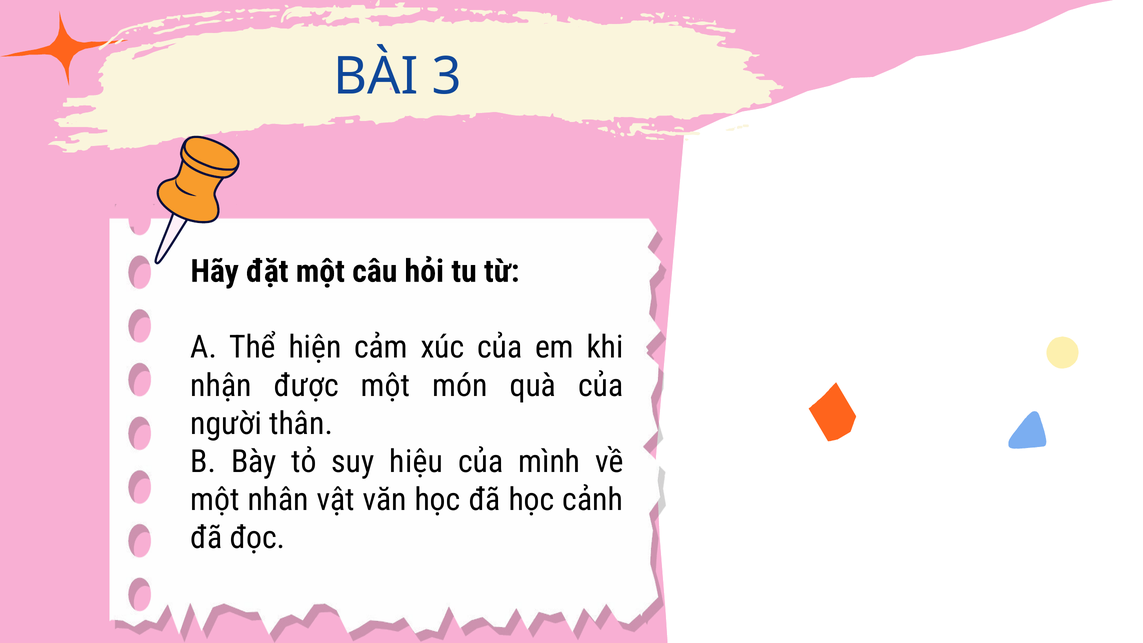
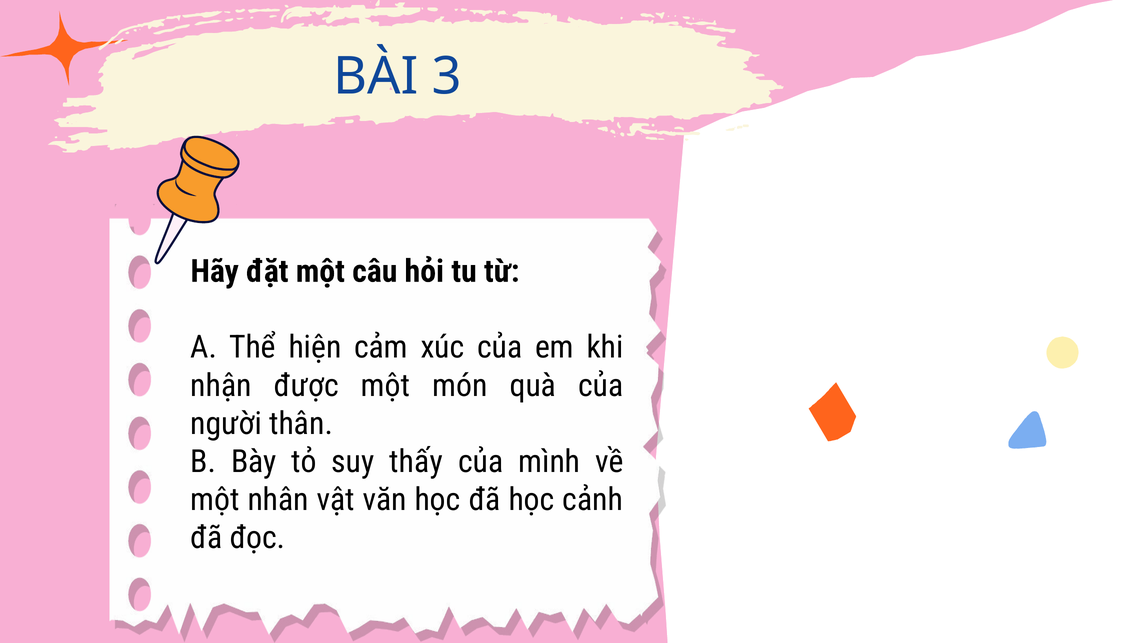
hiệu: hiệu -> thấy
